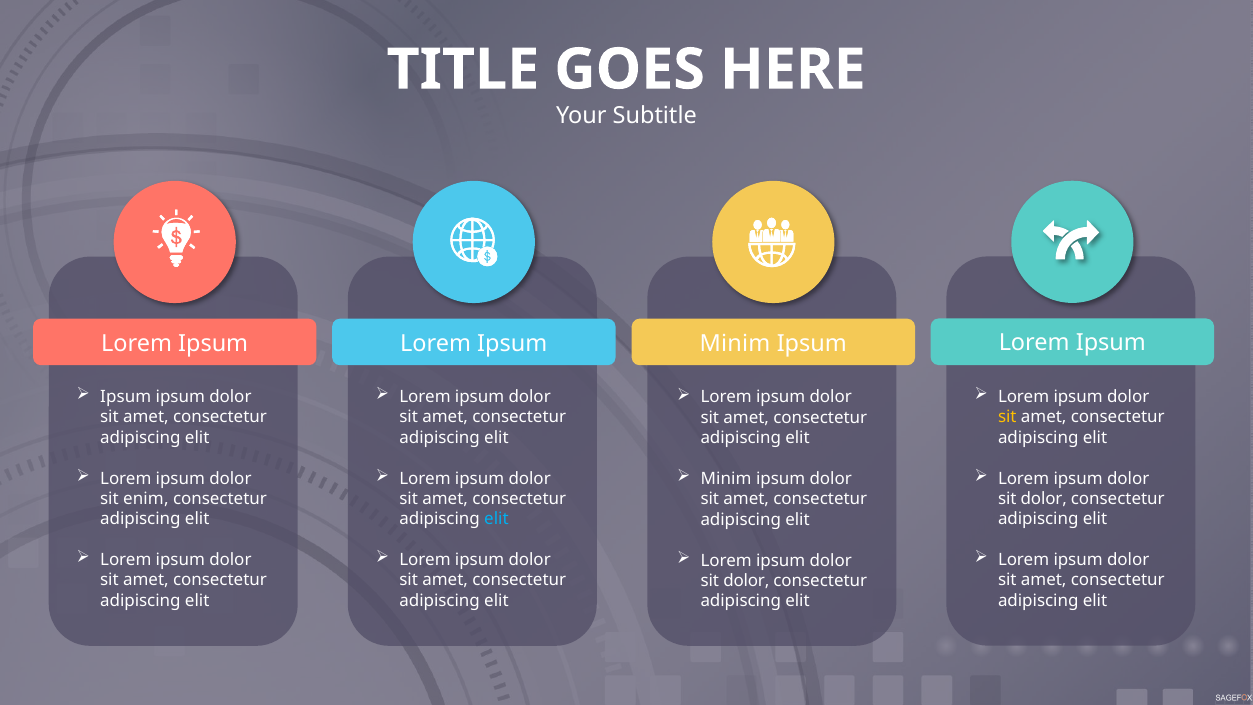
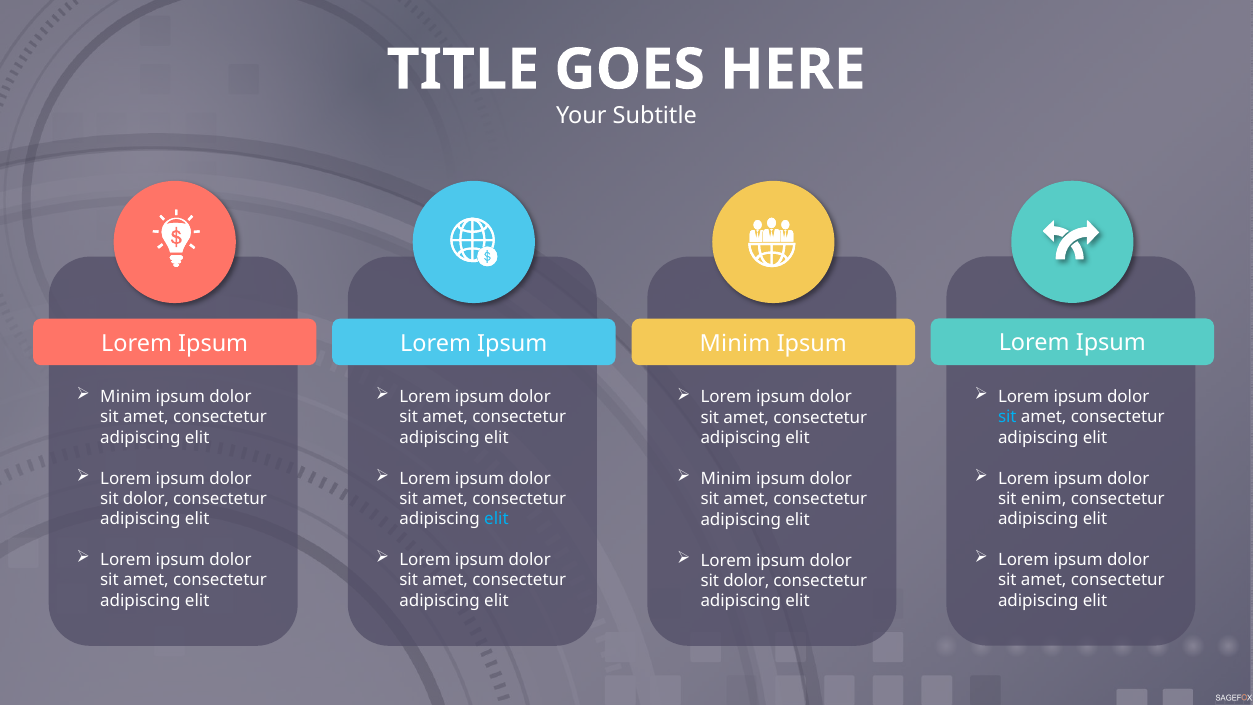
Ipsum at (126, 397): Ipsum -> Minim
sit at (1007, 417) colour: yellow -> light blue
enim at (146, 499): enim -> dolor
dolor at (1044, 499): dolor -> enim
